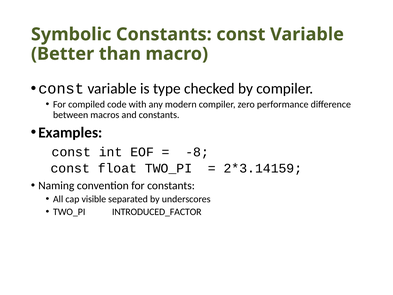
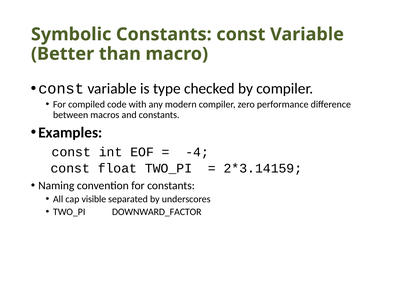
-8: -8 -> -4
INTRODUCED_FACTOR: INTRODUCED_FACTOR -> DOWNWARD_FACTOR
